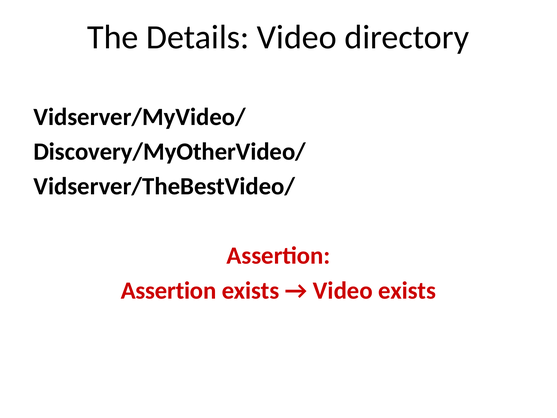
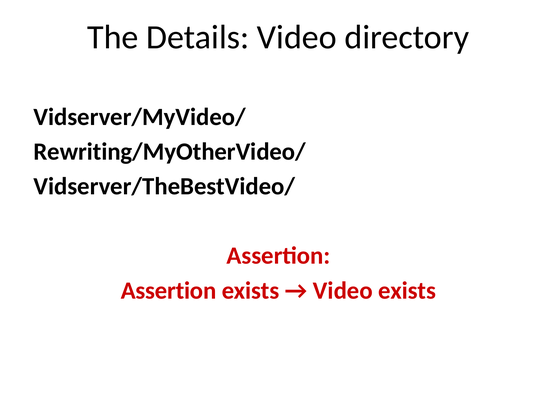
Discovery/MyOtherVideo/: Discovery/MyOtherVideo/ -> Rewriting/MyOtherVideo/
